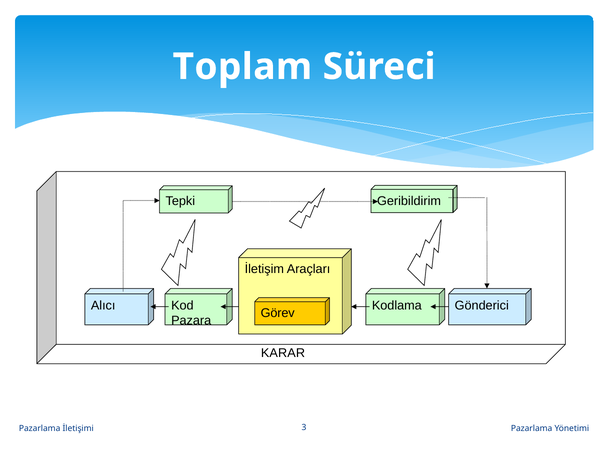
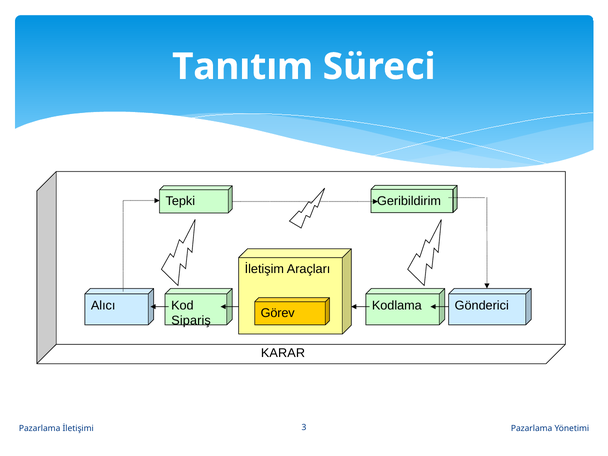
Toplam: Toplam -> Tanıtım
Pazara: Pazara -> Sipariş
